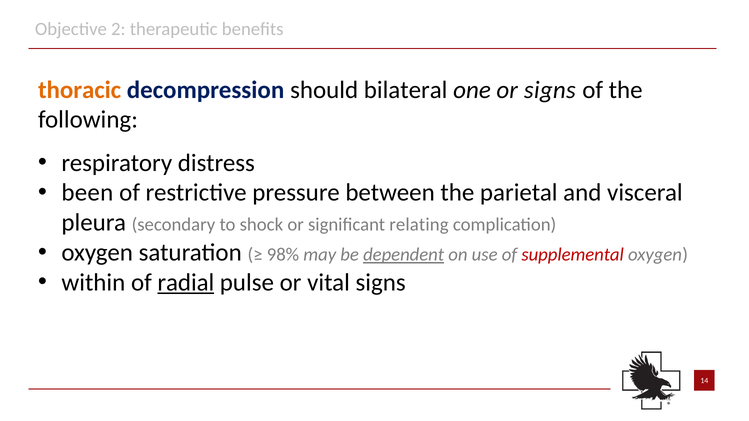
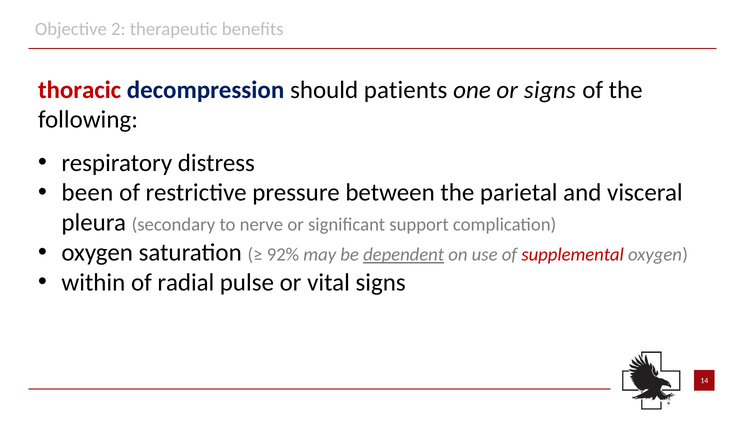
thoracic colour: orange -> red
bilateral: bilateral -> patients
shock: shock -> nerve
relating: relating -> support
98%: 98% -> 92%
radial underline: present -> none
